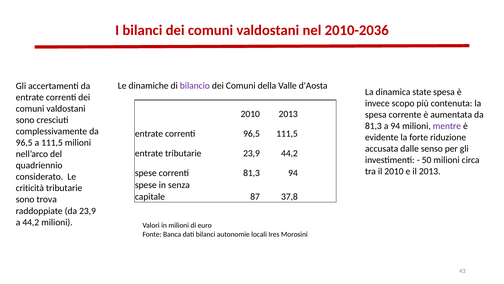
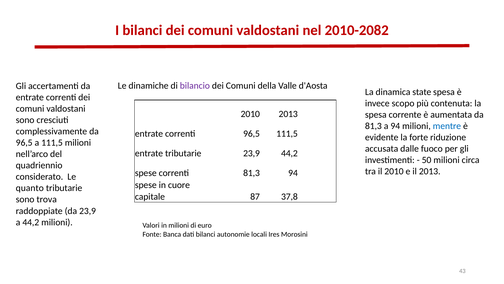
2010-2036: 2010-2036 -> 2010-2082
mentre colour: purple -> blue
senso: senso -> fuoco
senza: senza -> cuore
criticità: criticità -> quanto
